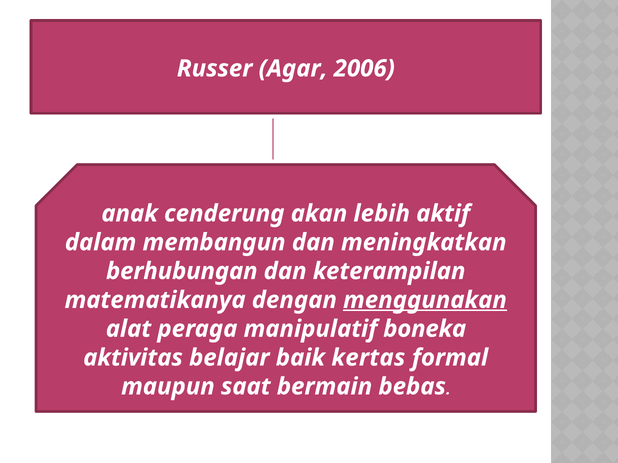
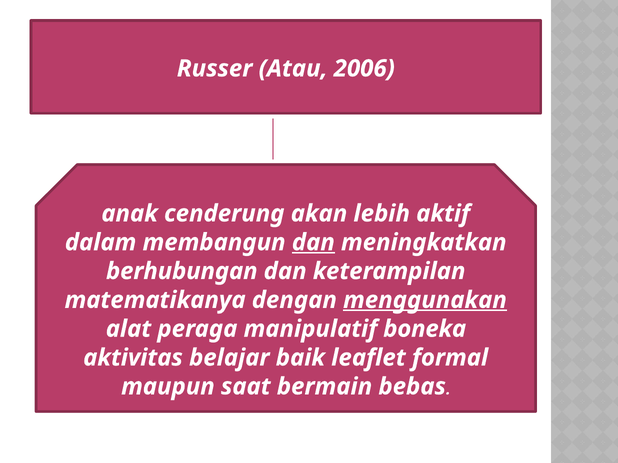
Agar: Agar -> Atau
dan at (313, 243) underline: none -> present
kertas: kertas -> leaflet
